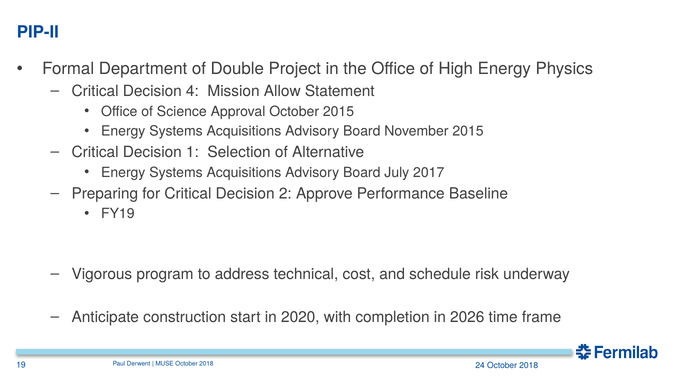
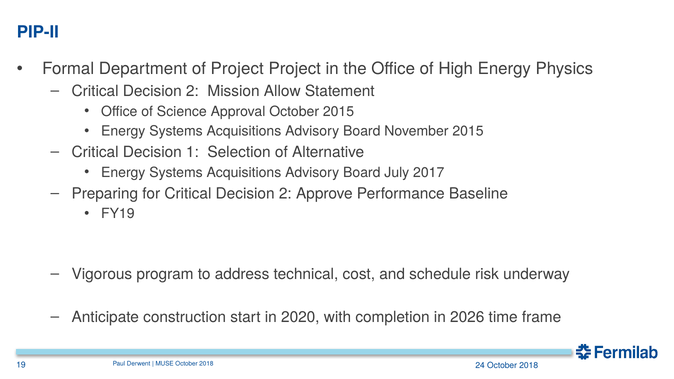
of Double: Double -> Project
4 at (192, 91): 4 -> 2
